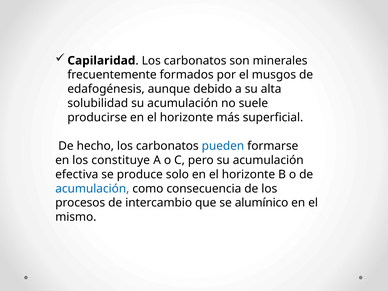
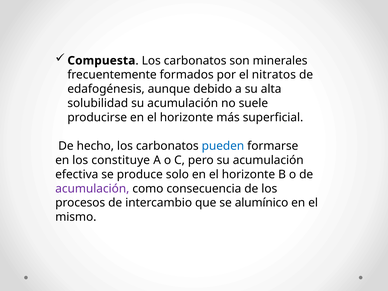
Capilaridad: Capilaridad -> Compuesta
musgos: musgos -> nitratos
acumulación at (92, 189) colour: blue -> purple
